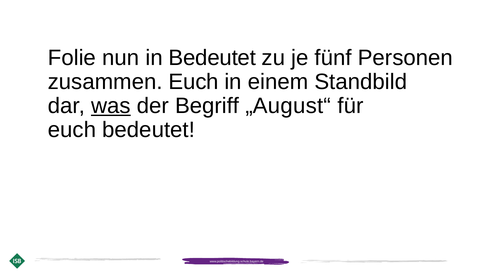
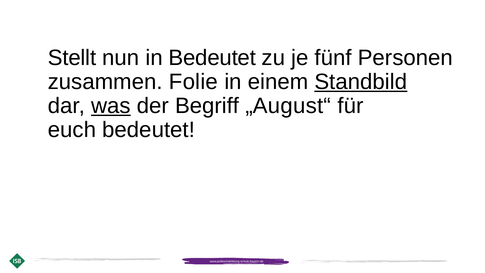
Folie: Folie -> Stellt
zusammen Euch: Euch -> Folie
Standbild underline: none -> present
